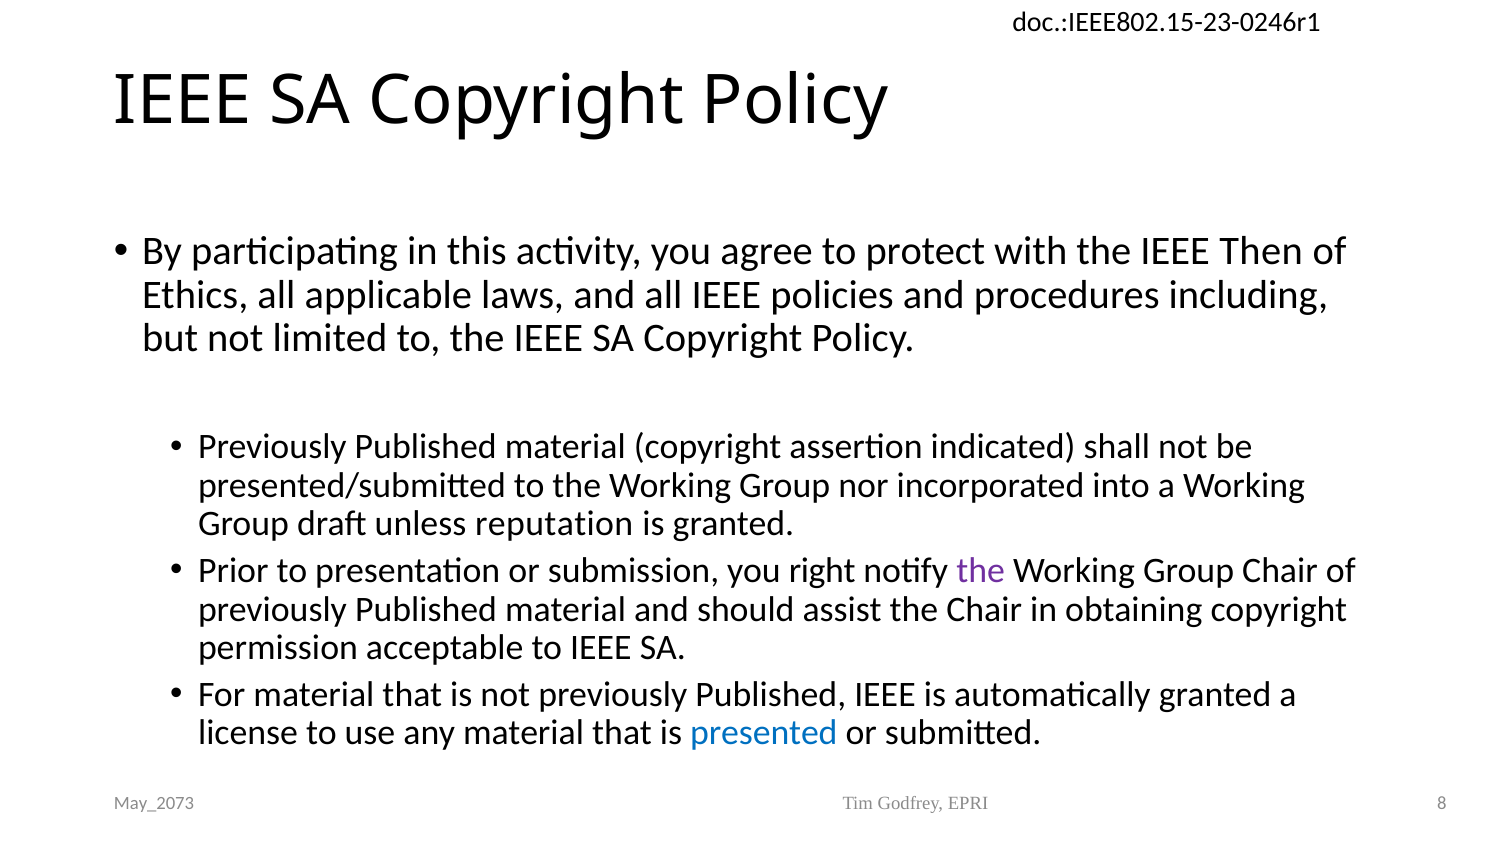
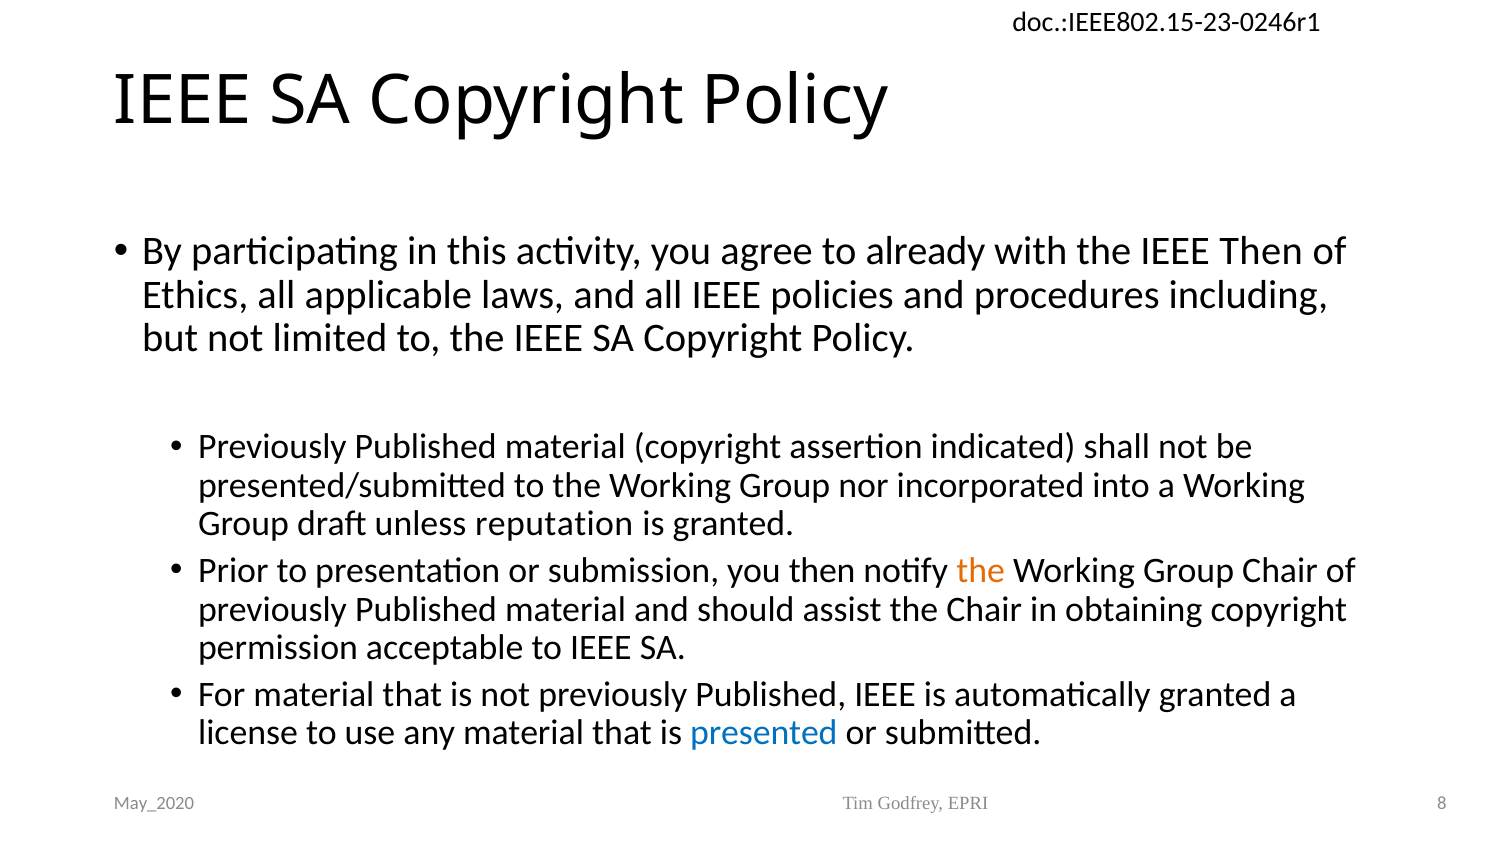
protect: protect -> already
you right: right -> then
the at (981, 571) colour: purple -> orange
May_2073: May_2073 -> May_2020
